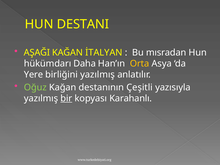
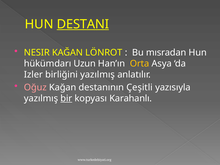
DESTANI underline: none -> present
AŞAĞI: AŞAĞI -> NESIR
İTALYAN: İTALYAN -> LÖNROT
Daha: Daha -> Uzun
Yere: Yere -> Izler
Oğuz colour: light green -> pink
